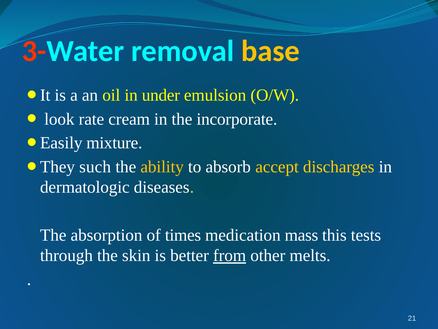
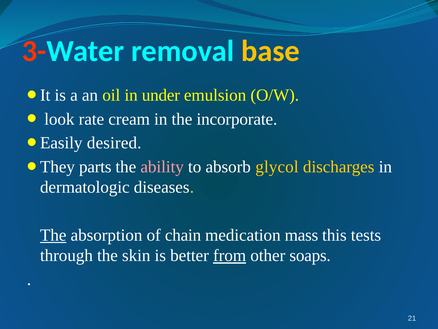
mixture: mixture -> desired
such: such -> parts
ability colour: yellow -> pink
accept: accept -> glycol
The at (53, 235) underline: none -> present
times: times -> chain
melts: melts -> soaps
